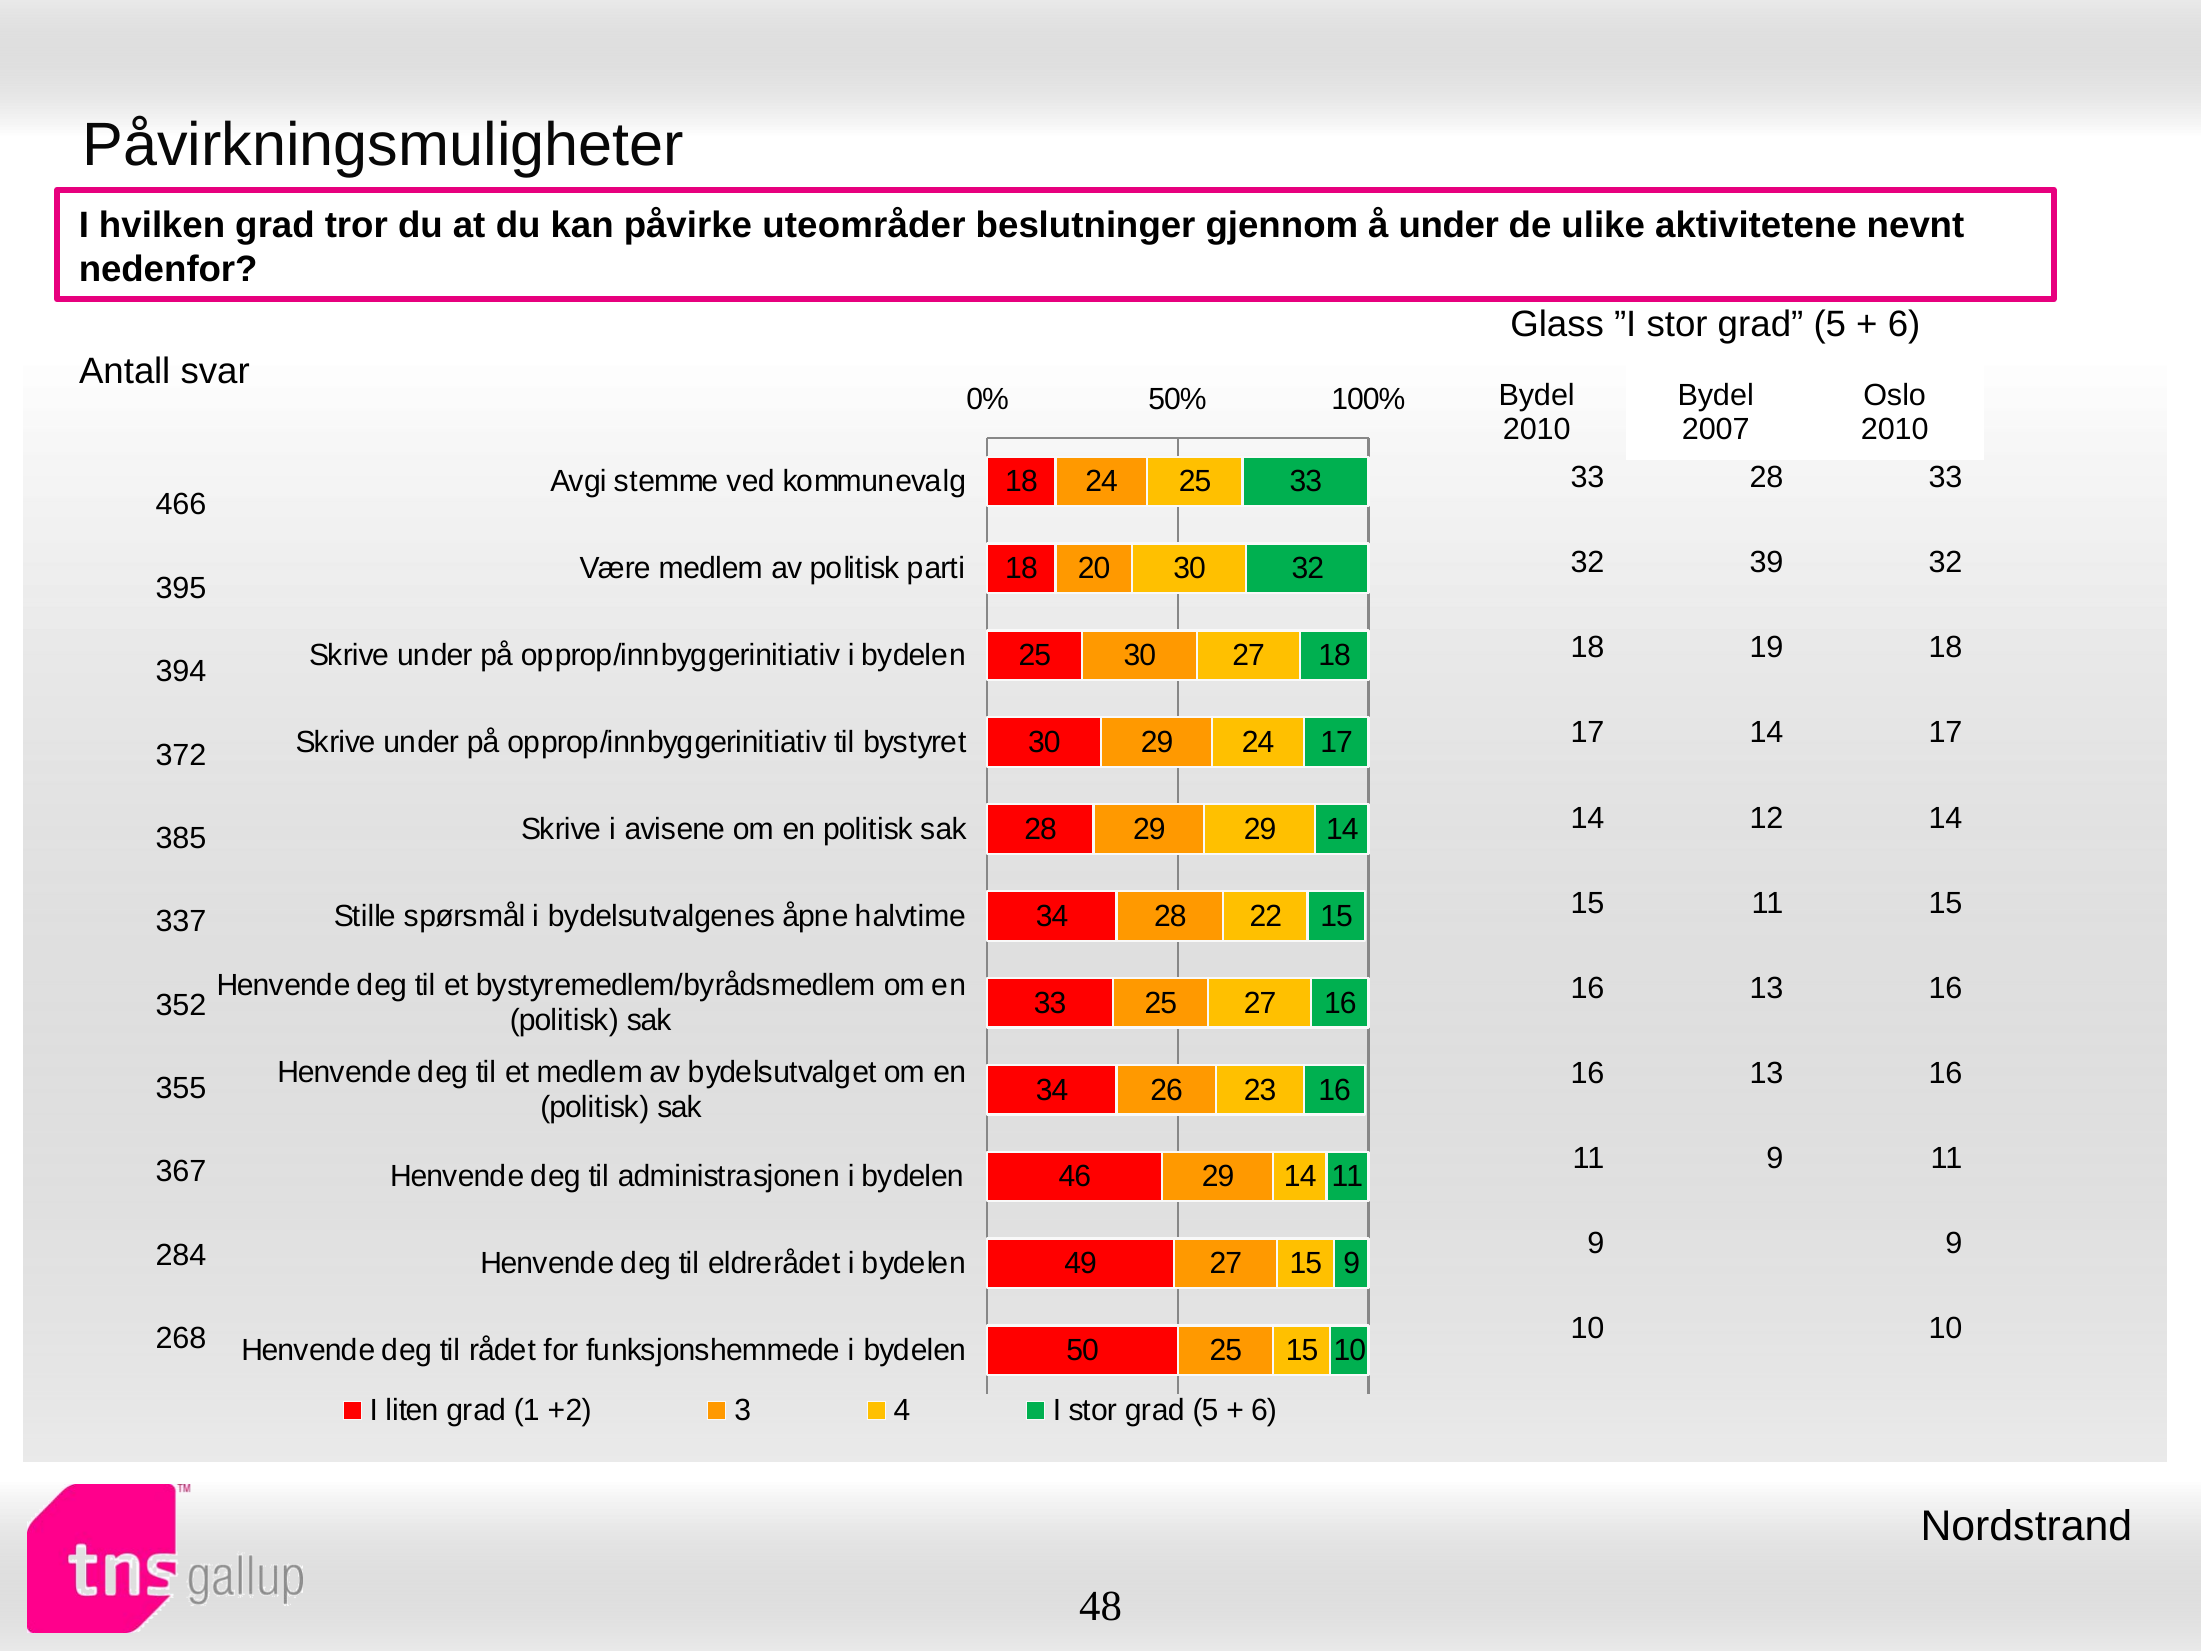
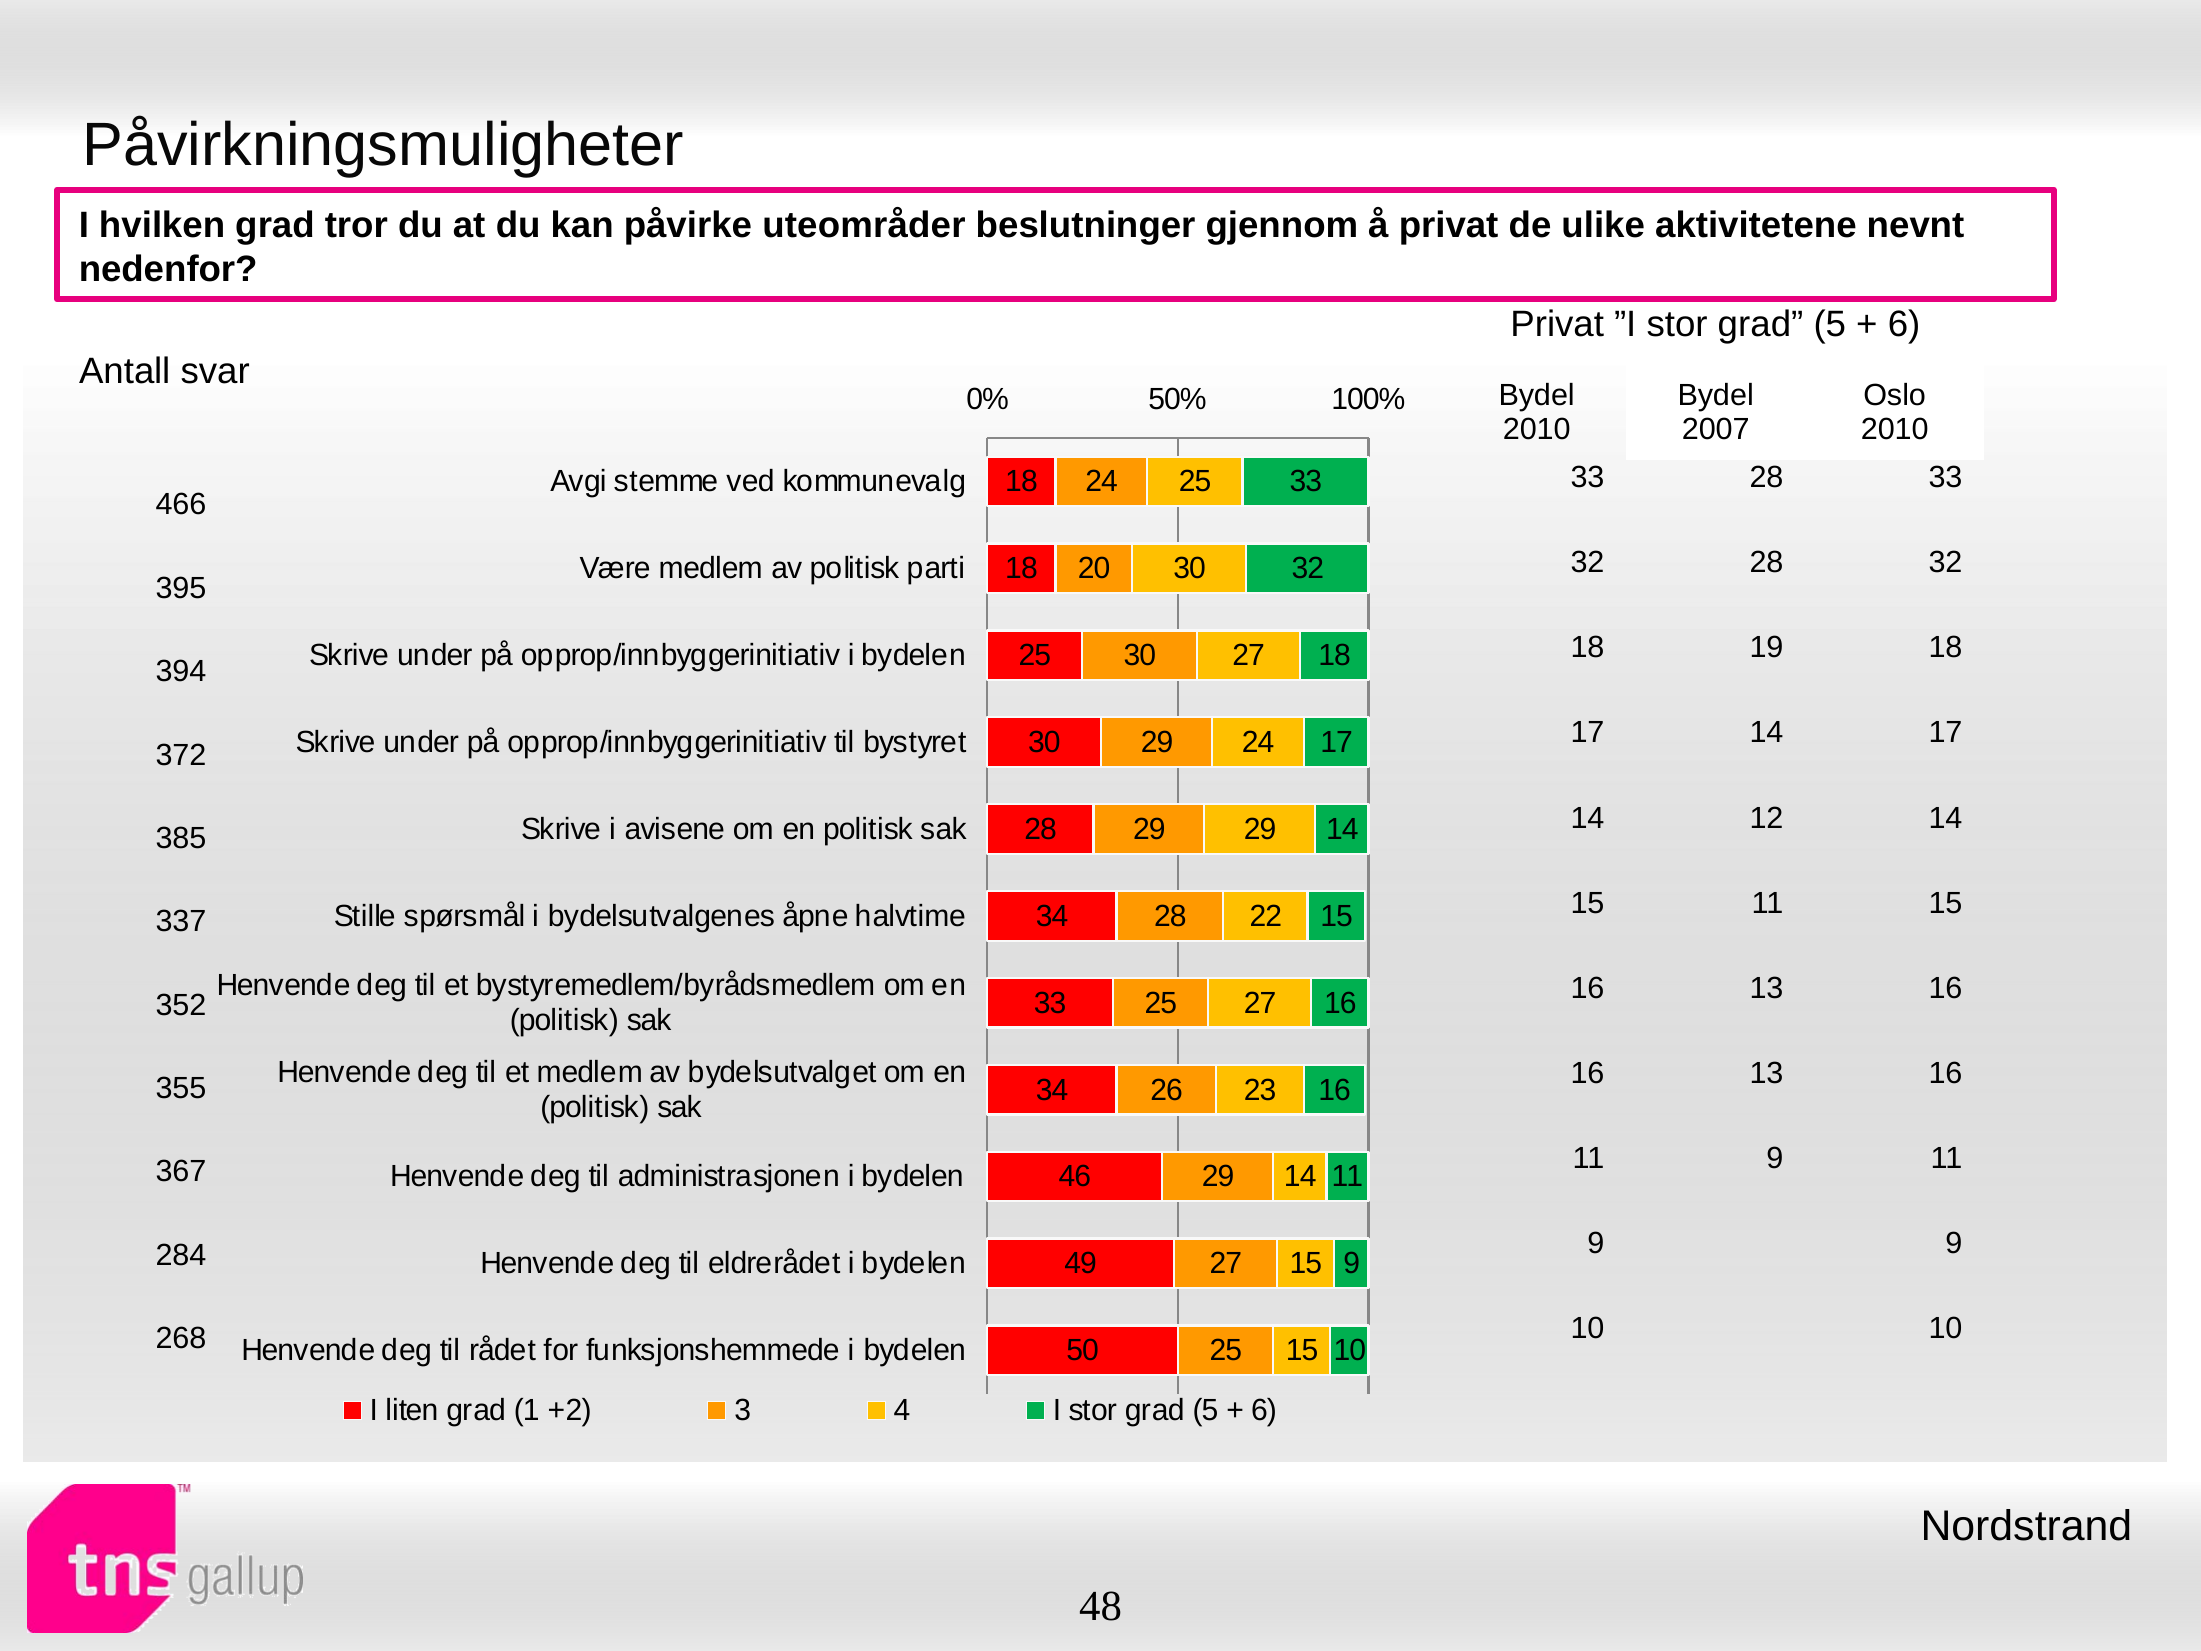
å under: under -> privat
Glass at (1557, 324): Glass -> Privat
32 39: 39 -> 28
